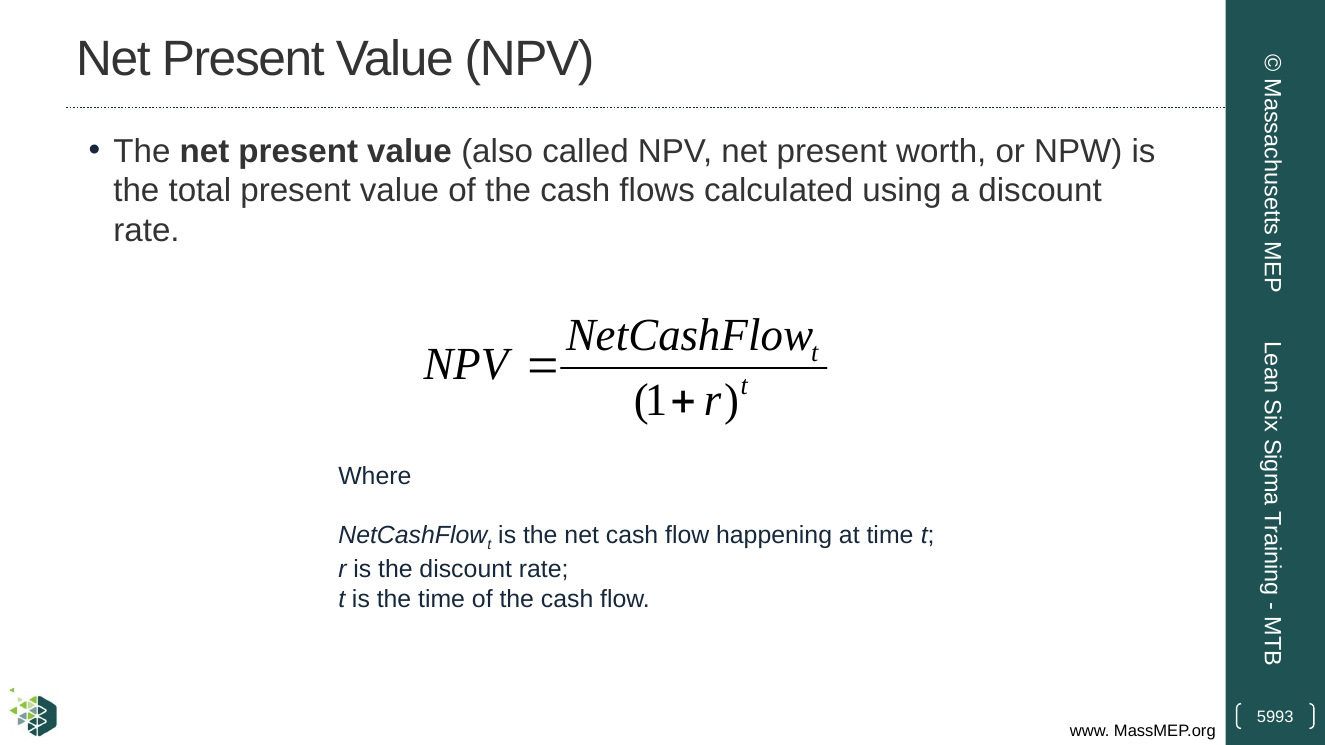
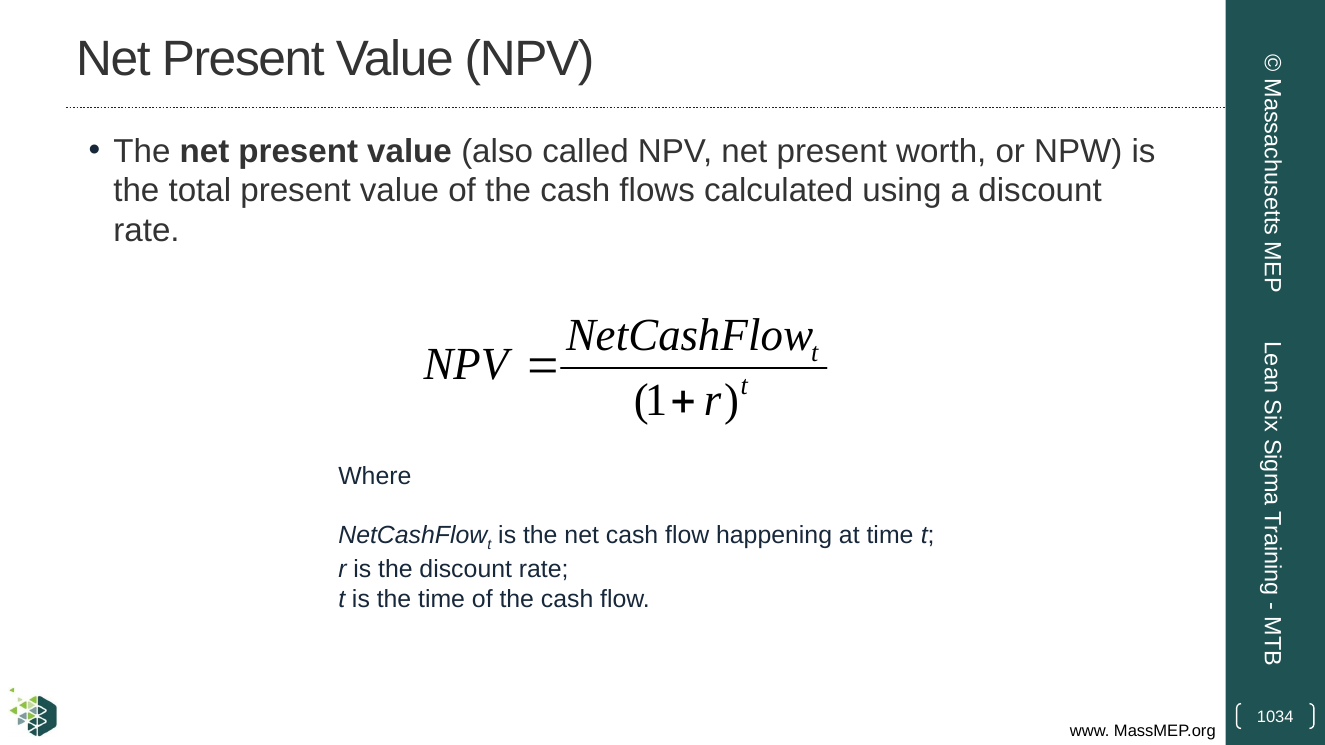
5993: 5993 -> 1034
